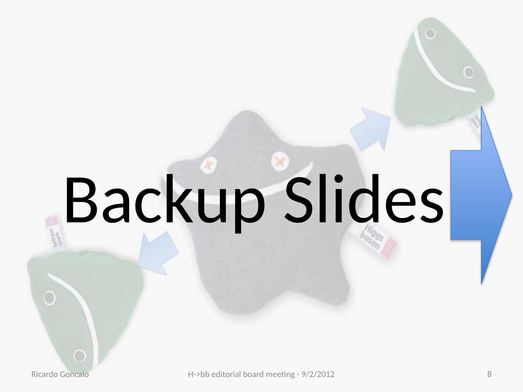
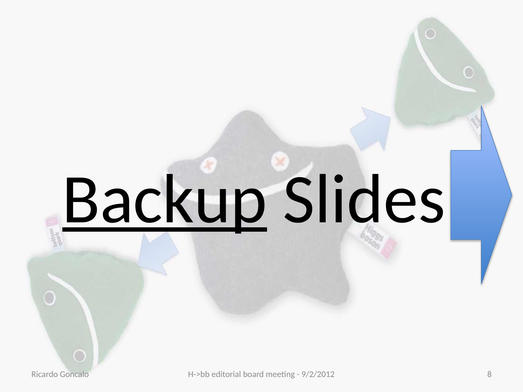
Backup underline: none -> present
